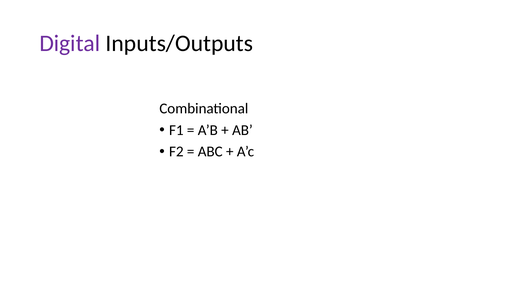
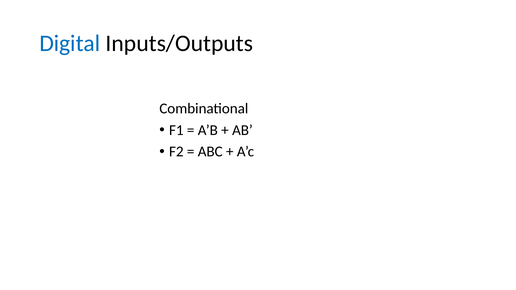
Digital colour: purple -> blue
